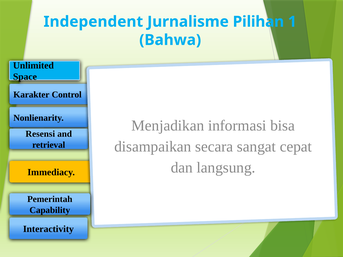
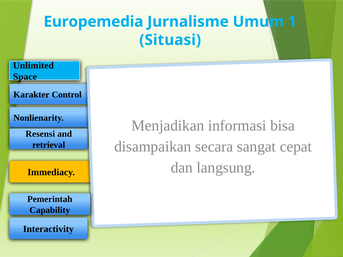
Independent: Independent -> Europemedia
Pilihan: Pilihan -> Umum
Bahwa: Bahwa -> Situasi
